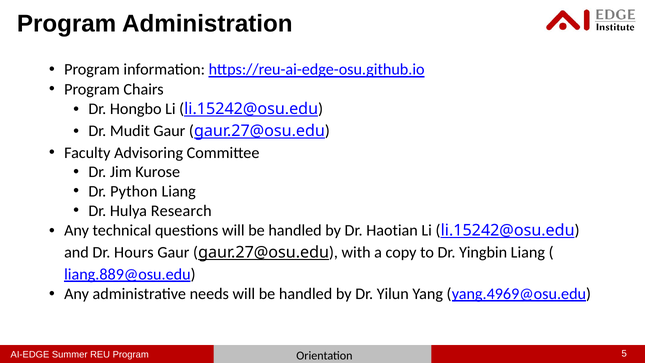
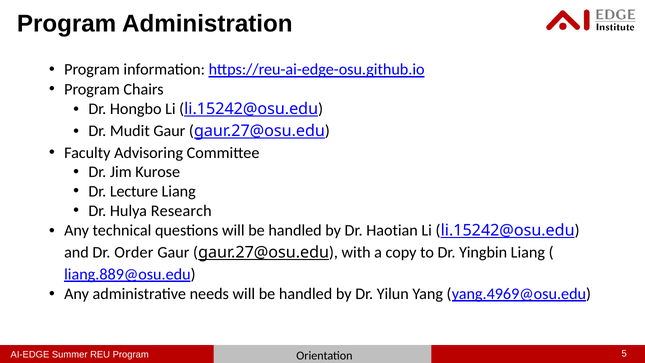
Python: Python -> Lecture
Hours: Hours -> Order
